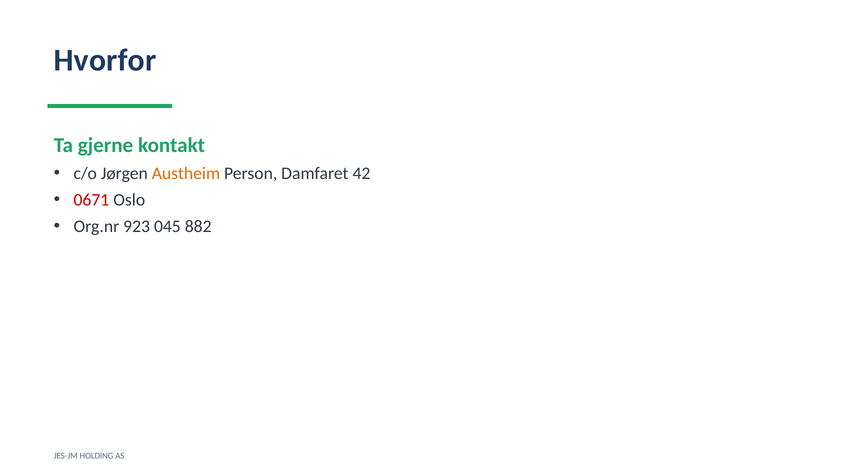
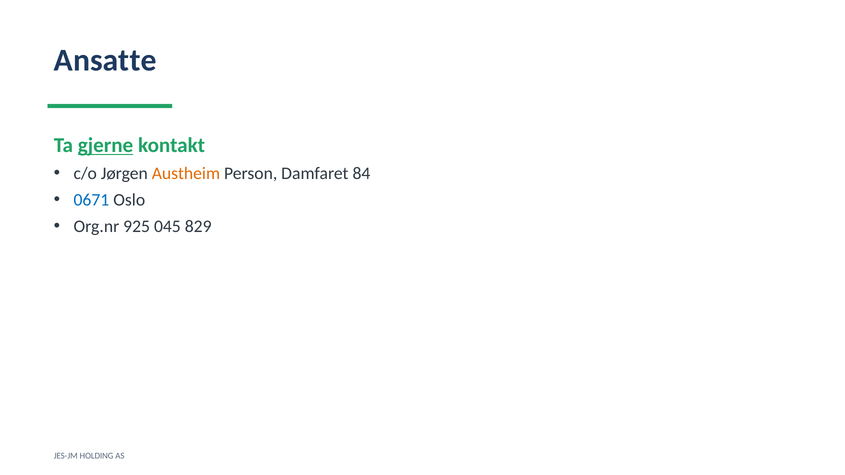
Hvorfor: Hvorfor -> Ansatte
gjerne underline: none -> present
42: 42 -> 84
0671 colour: red -> blue
923: 923 -> 925
882: 882 -> 829
